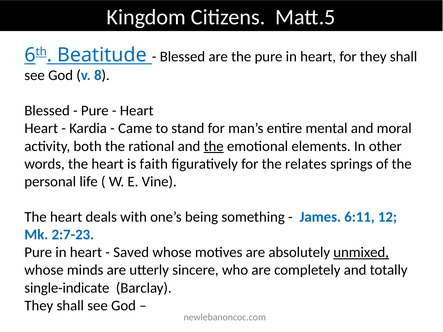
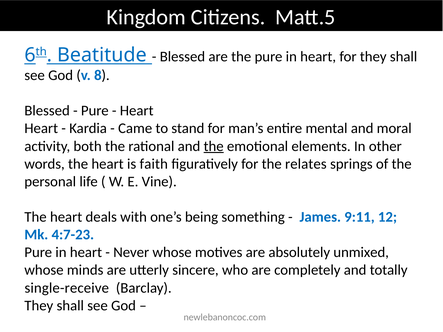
6:11: 6:11 -> 9:11
2:7-23: 2:7-23 -> 4:7-23
Saved: Saved -> Never
unmixed underline: present -> none
single-indicate: single-indicate -> single-receive
